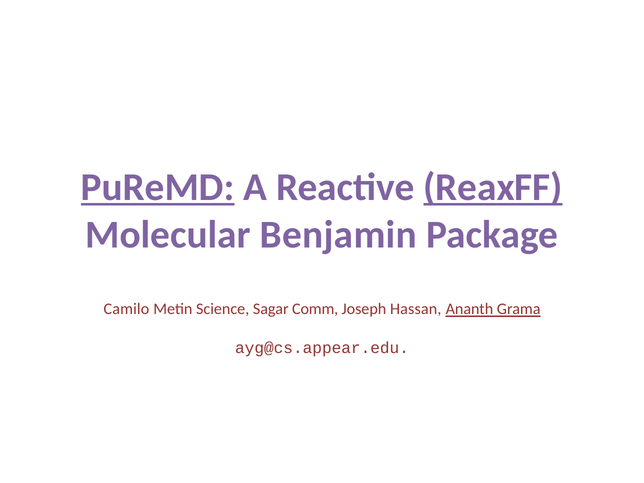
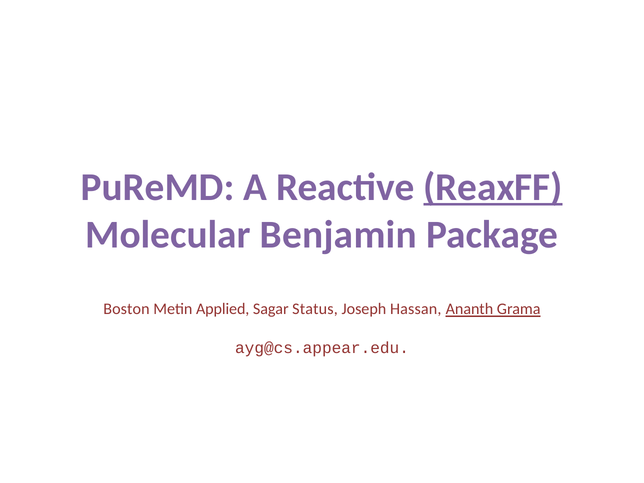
PuReMD underline: present -> none
Camilo: Camilo -> Boston
Science: Science -> Applied
Comm: Comm -> Status
